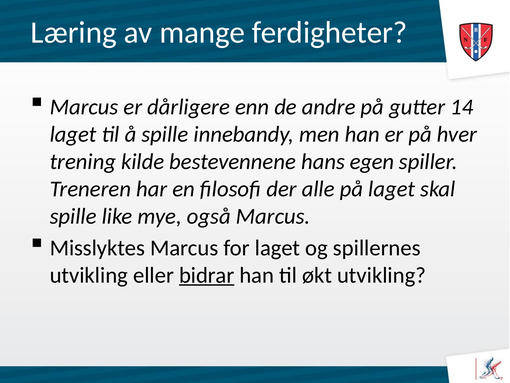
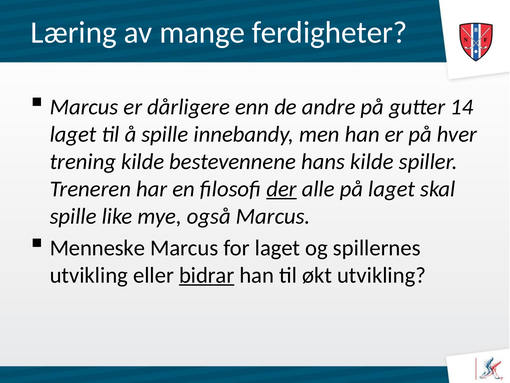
hans egen: egen -> kilde
der underline: none -> present
Misslyktes: Misslyktes -> Menneske
